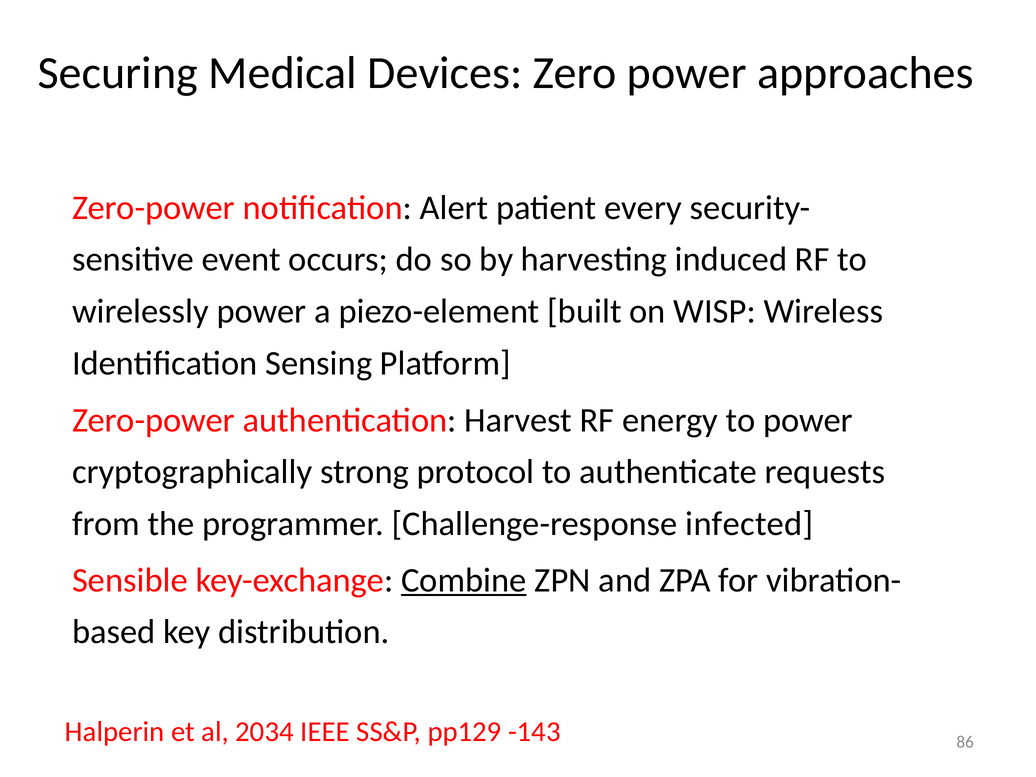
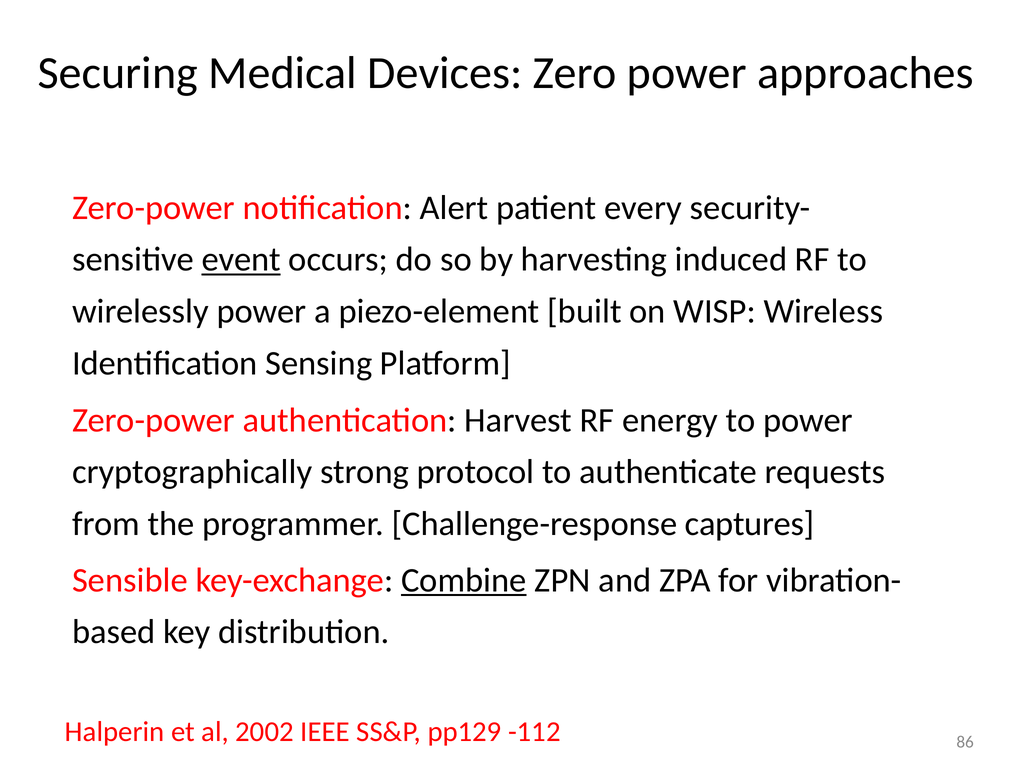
event underline: none -> present
infected: infected -> captures
2034: 2034 -> 2002
-143: -143 -> -112
